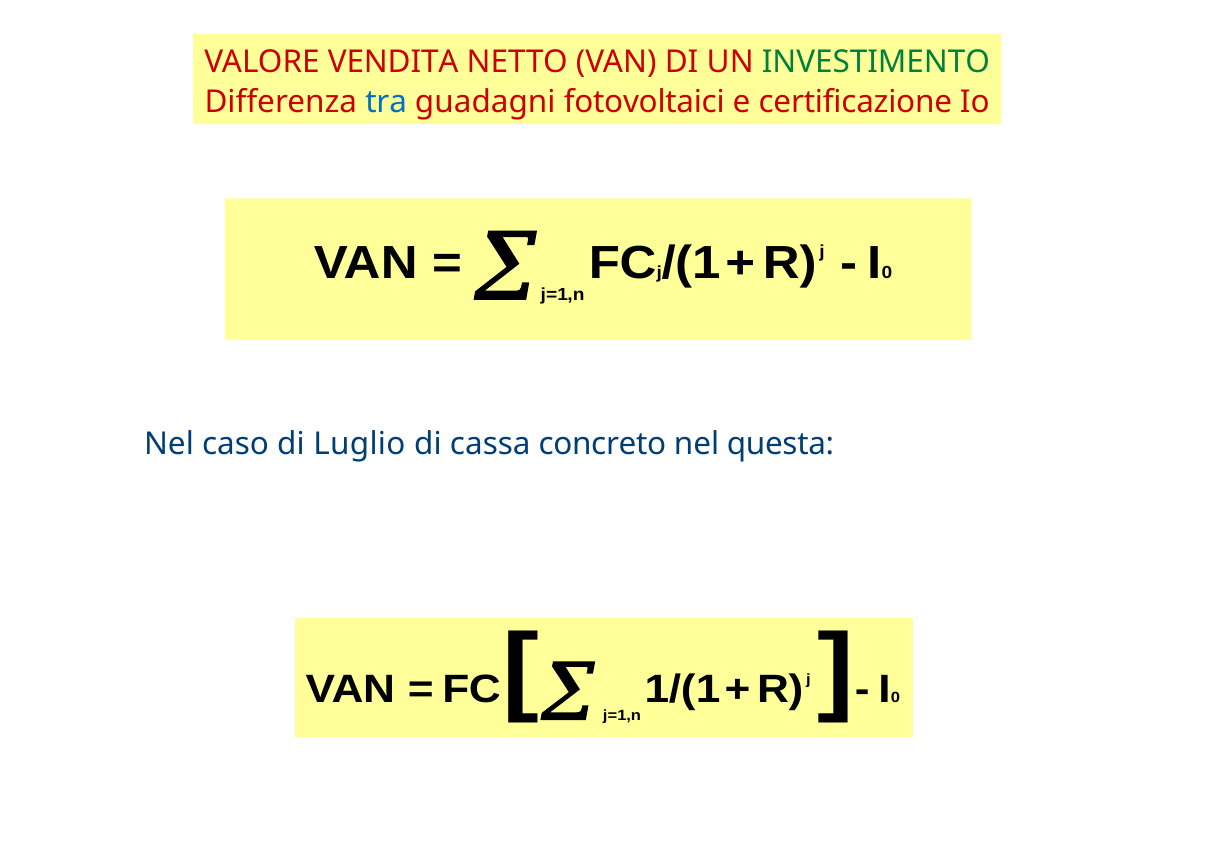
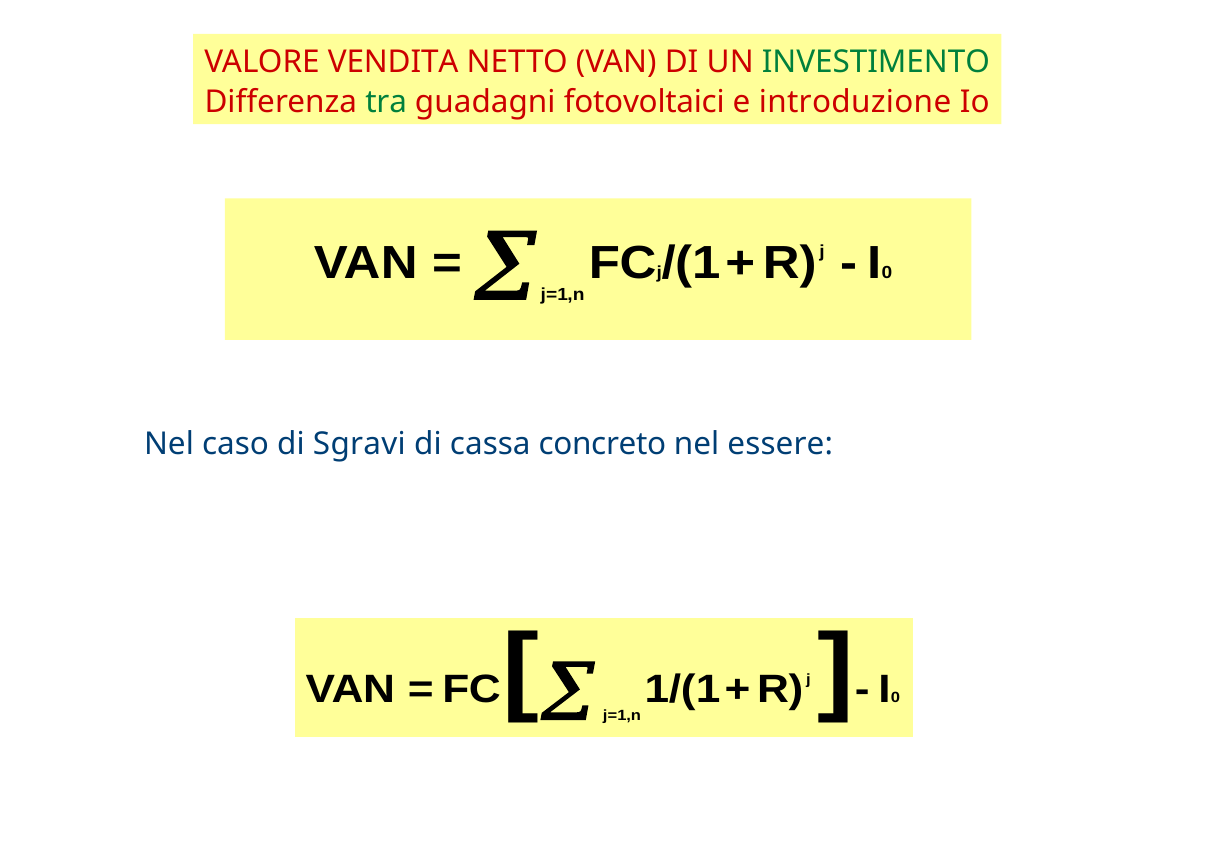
tra colour: blue -> green
certificazione: certificazione -> introduzione
Luglio: Luglio -> Sgravi
questa: questa -> essere
